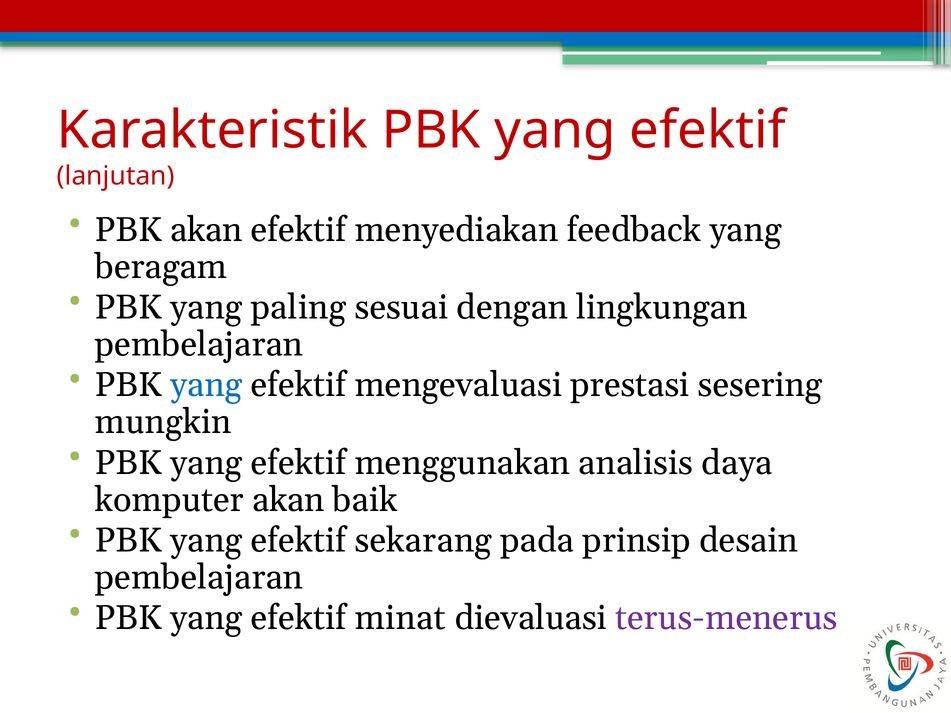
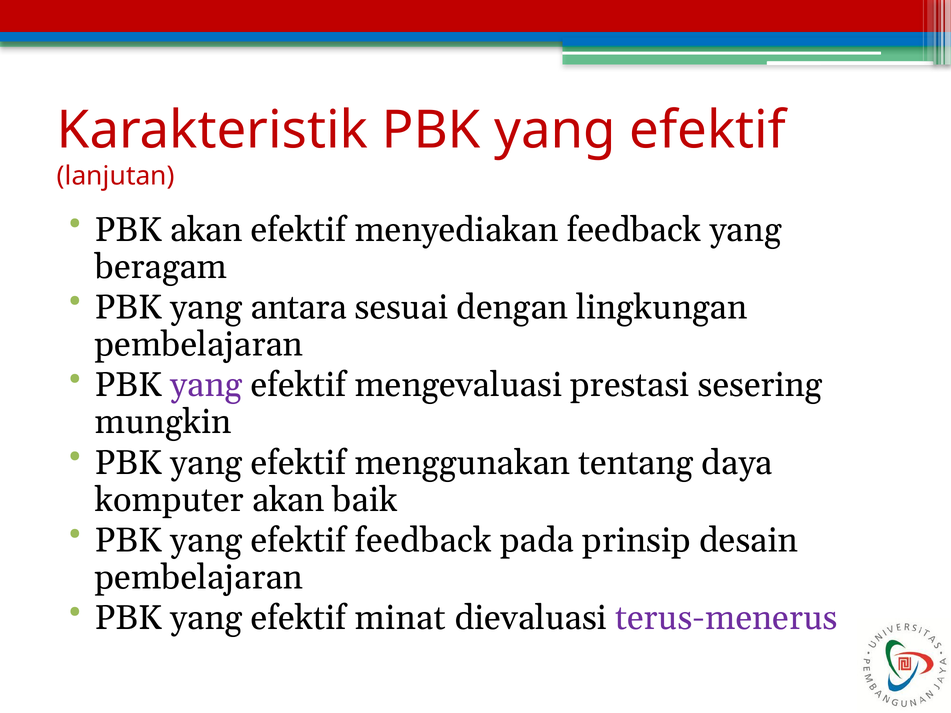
paling: paling -> antara
yang at (206, 385) colour: blue -> purple
analisis: analisis -> tentang
efektif sekarang: sekarang -> feedback
